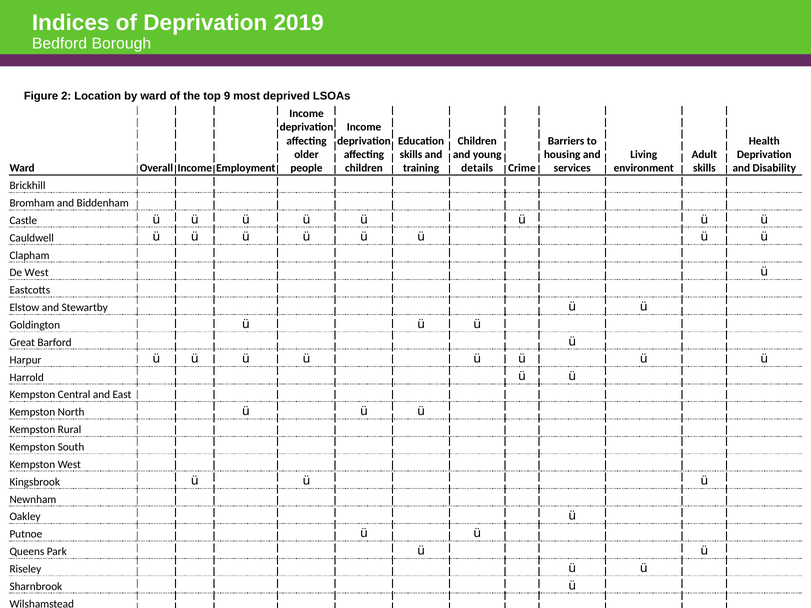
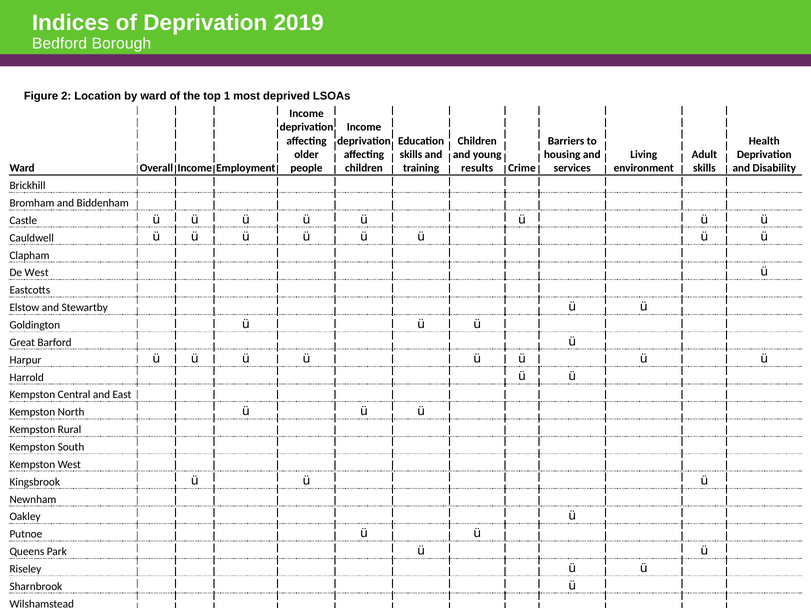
9: 9 -> 1
details: details -> results
